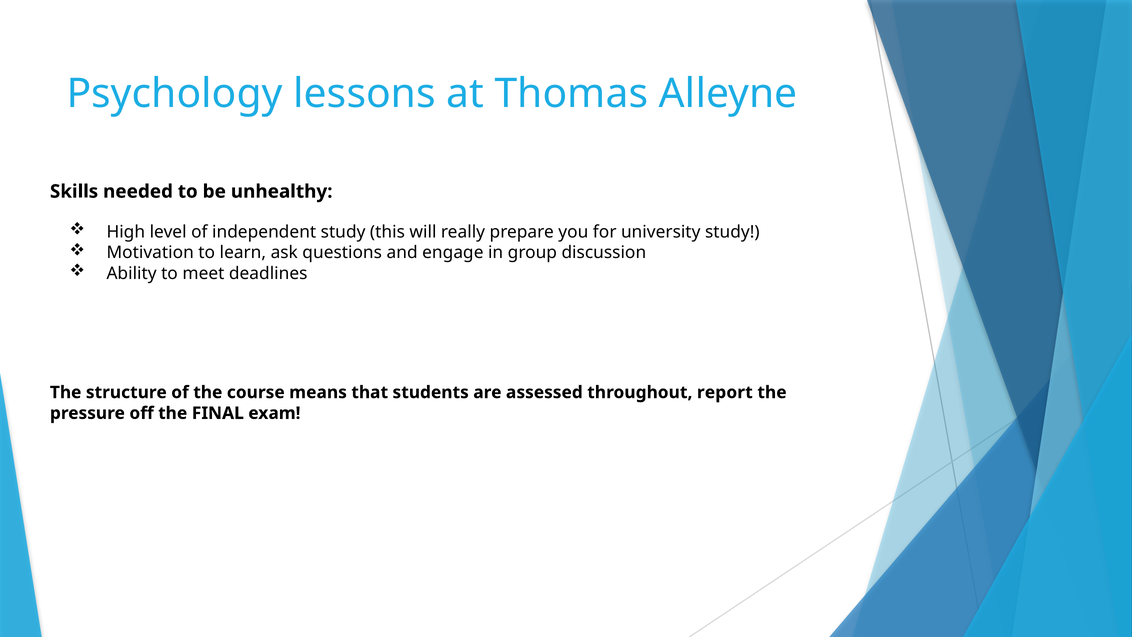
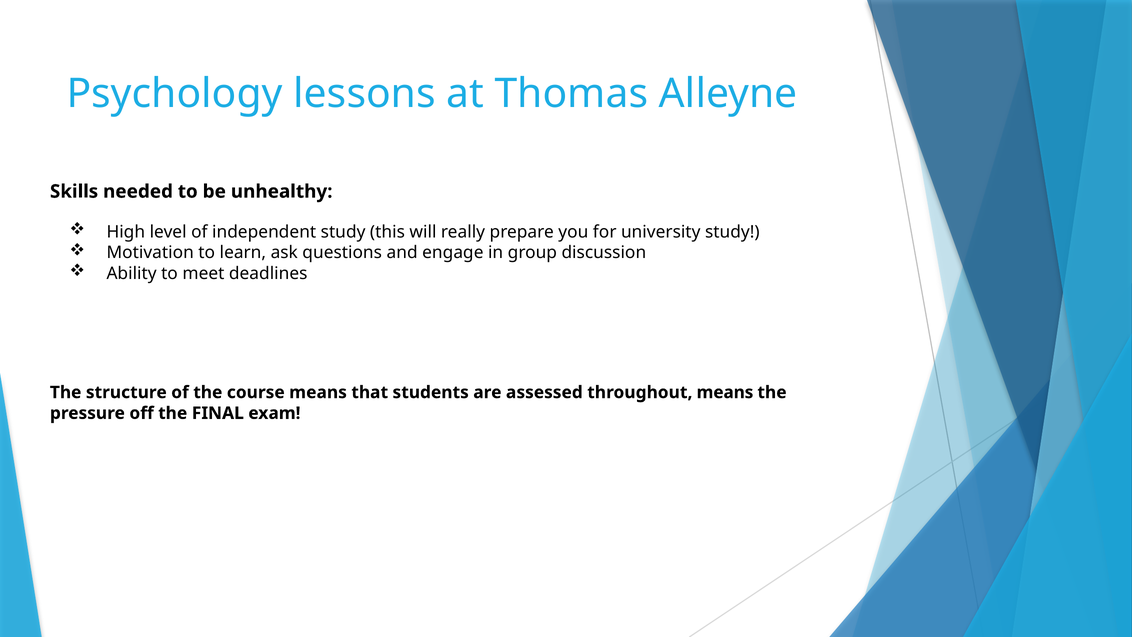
throughout report: report -> means
